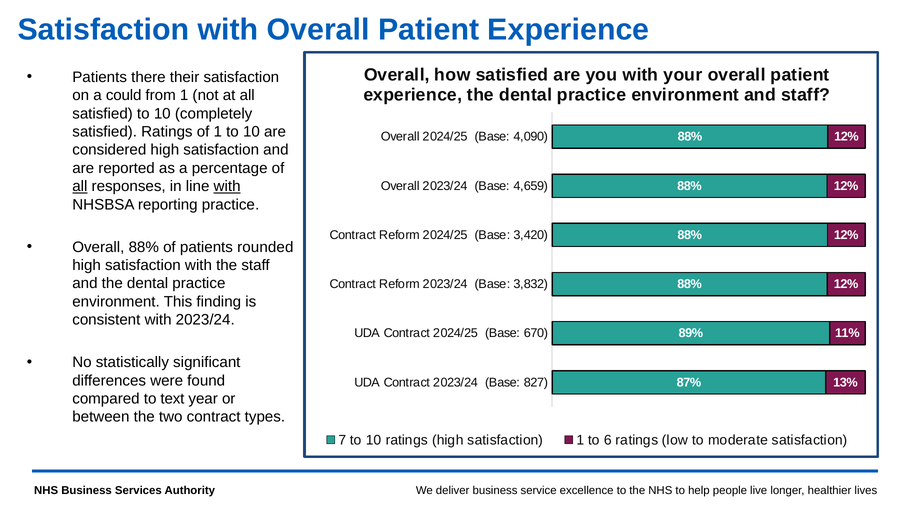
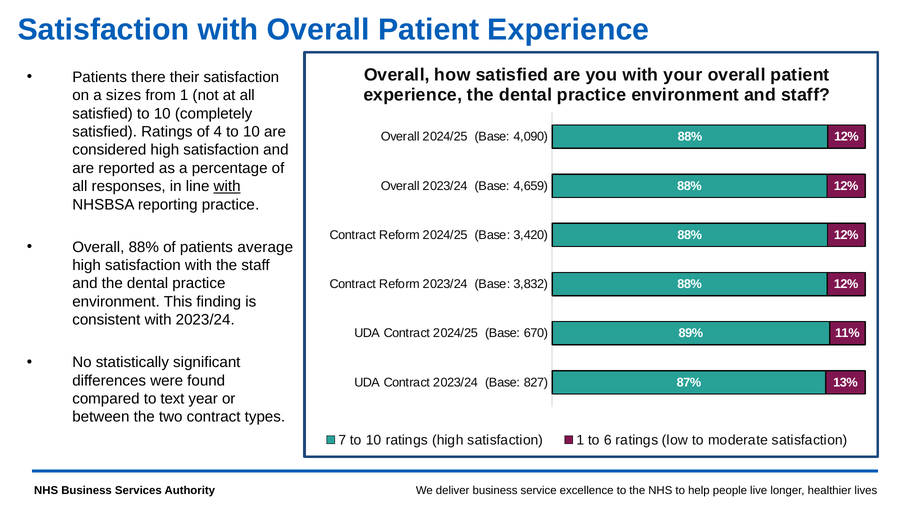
could: could -> sizes
of 1: 1 -> 4
all at (80, 186) underline: present -> none
rounded: rounded -> average
